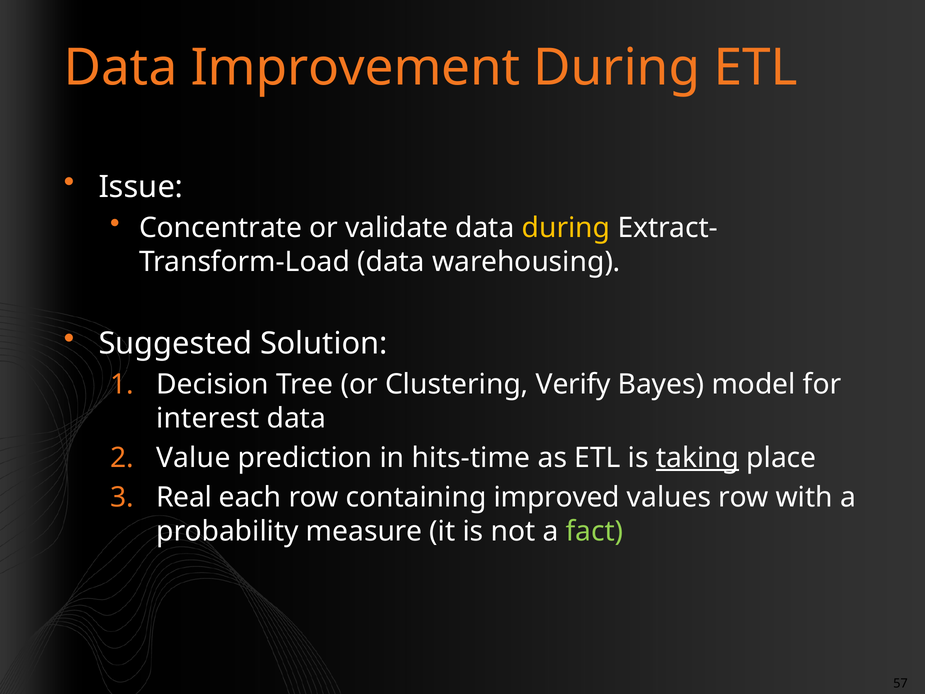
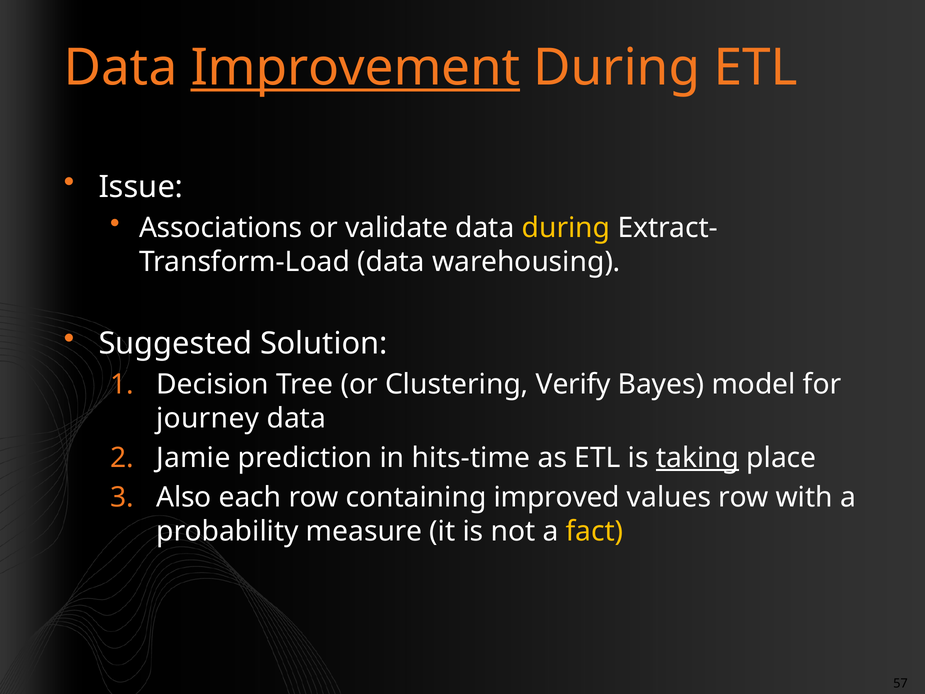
Improvement underline: none -> present
Concentrate: Concentrate -> Associations
interest: interest -> journey
Value: Value -> Jamie
Real: Real -> Also
fact colour: light green -> yellow
